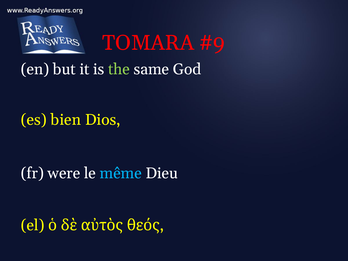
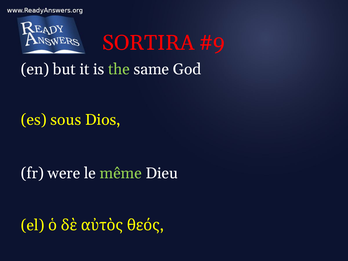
TOMARA: TOMARA -> SORTIRA
bien: bien -> sous
même colour: light blue -> light green
